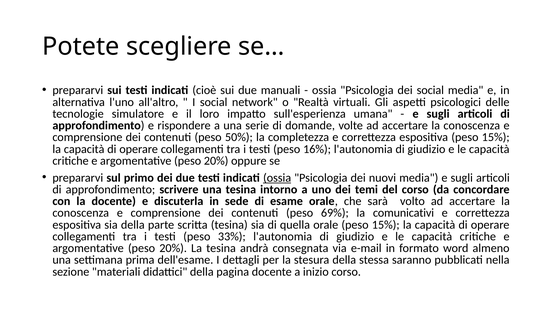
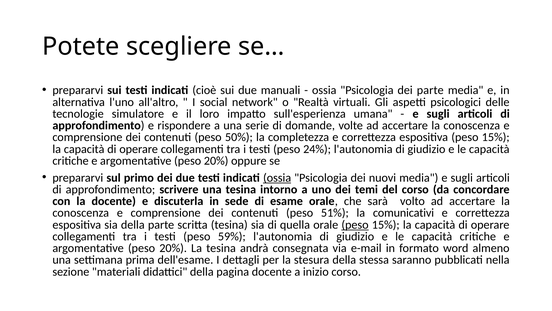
dei social: social -> parte
16%: 16% -> 24%
69%: 69% -> 51%
peso at (355, 224) underline: none -> present
33%: 33% -> 59%
